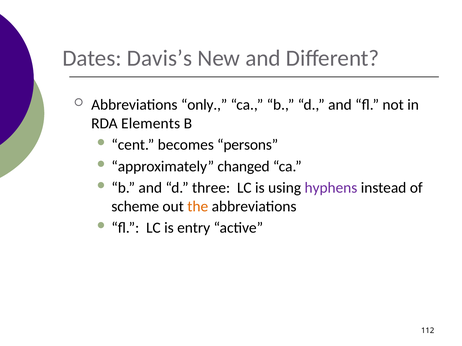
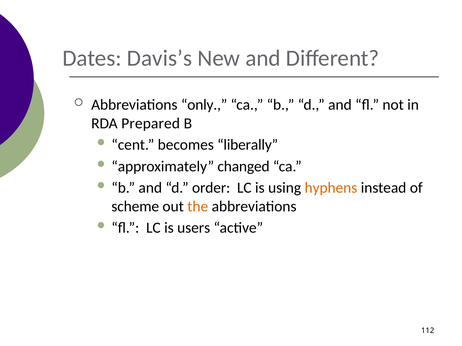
Elements: Elements -> Prepared
persons: persons -> liberally
three: three -> order
hyphens colour: purple -> orange
entry: entry -> users
